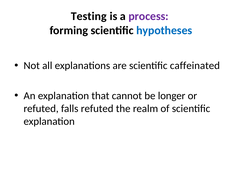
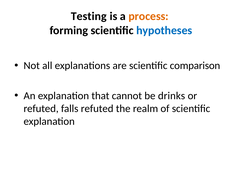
process colour: purple -> orange
caffeinated: caffeinated -> comparison
longer: longer -> drinks
